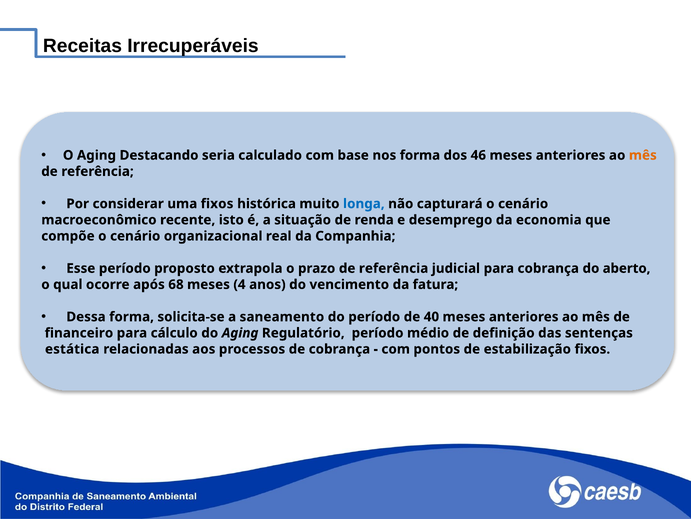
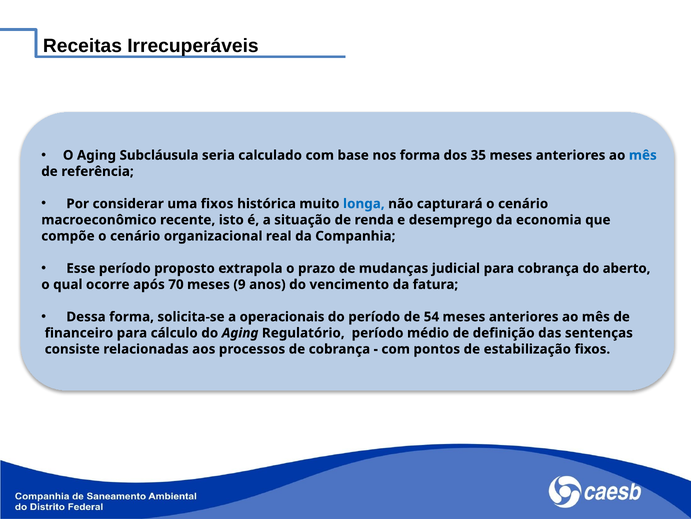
Destacando: Destacando -> Subcláusula
46: 46 -> 35
mês at (643, 155) colour: orange -> blue
prazo de referência: referência -> mudanças
68: 68 -> 70
4: 4 -> 9
saneamento: saneamento -> operacionais
40: 40 -> 54
estática: estática -> consiste
